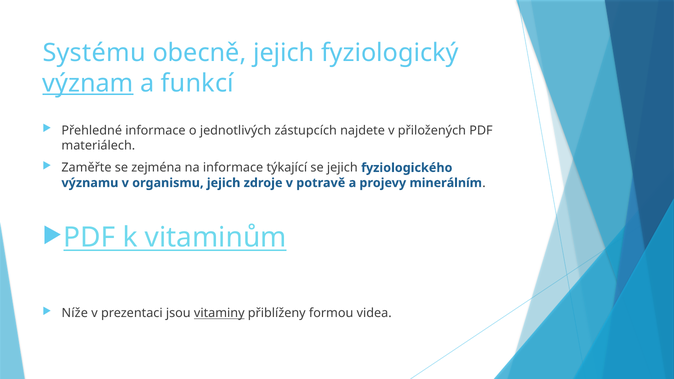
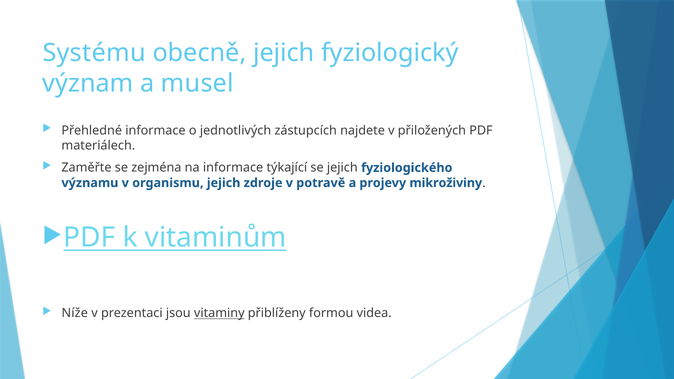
význam underline: present -> none
funkcí: funkcí -> musel
minerálním: minerálním -> mikroživiny
